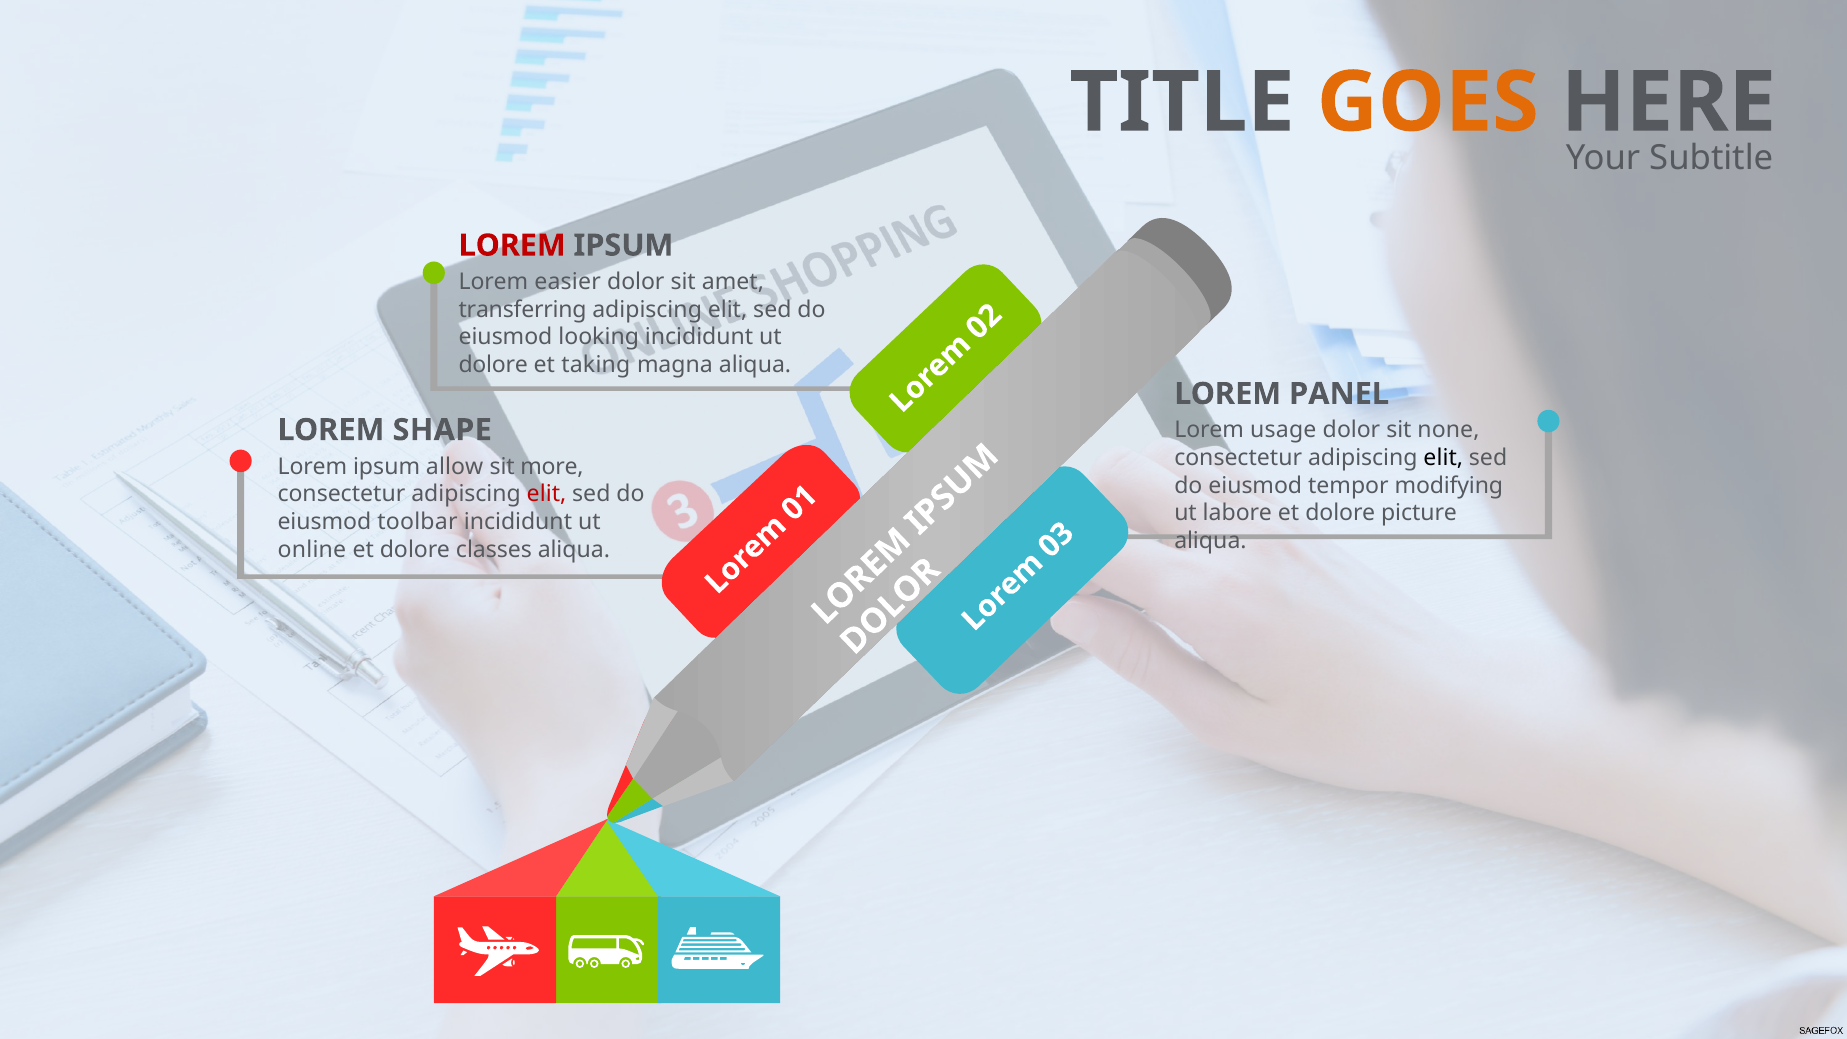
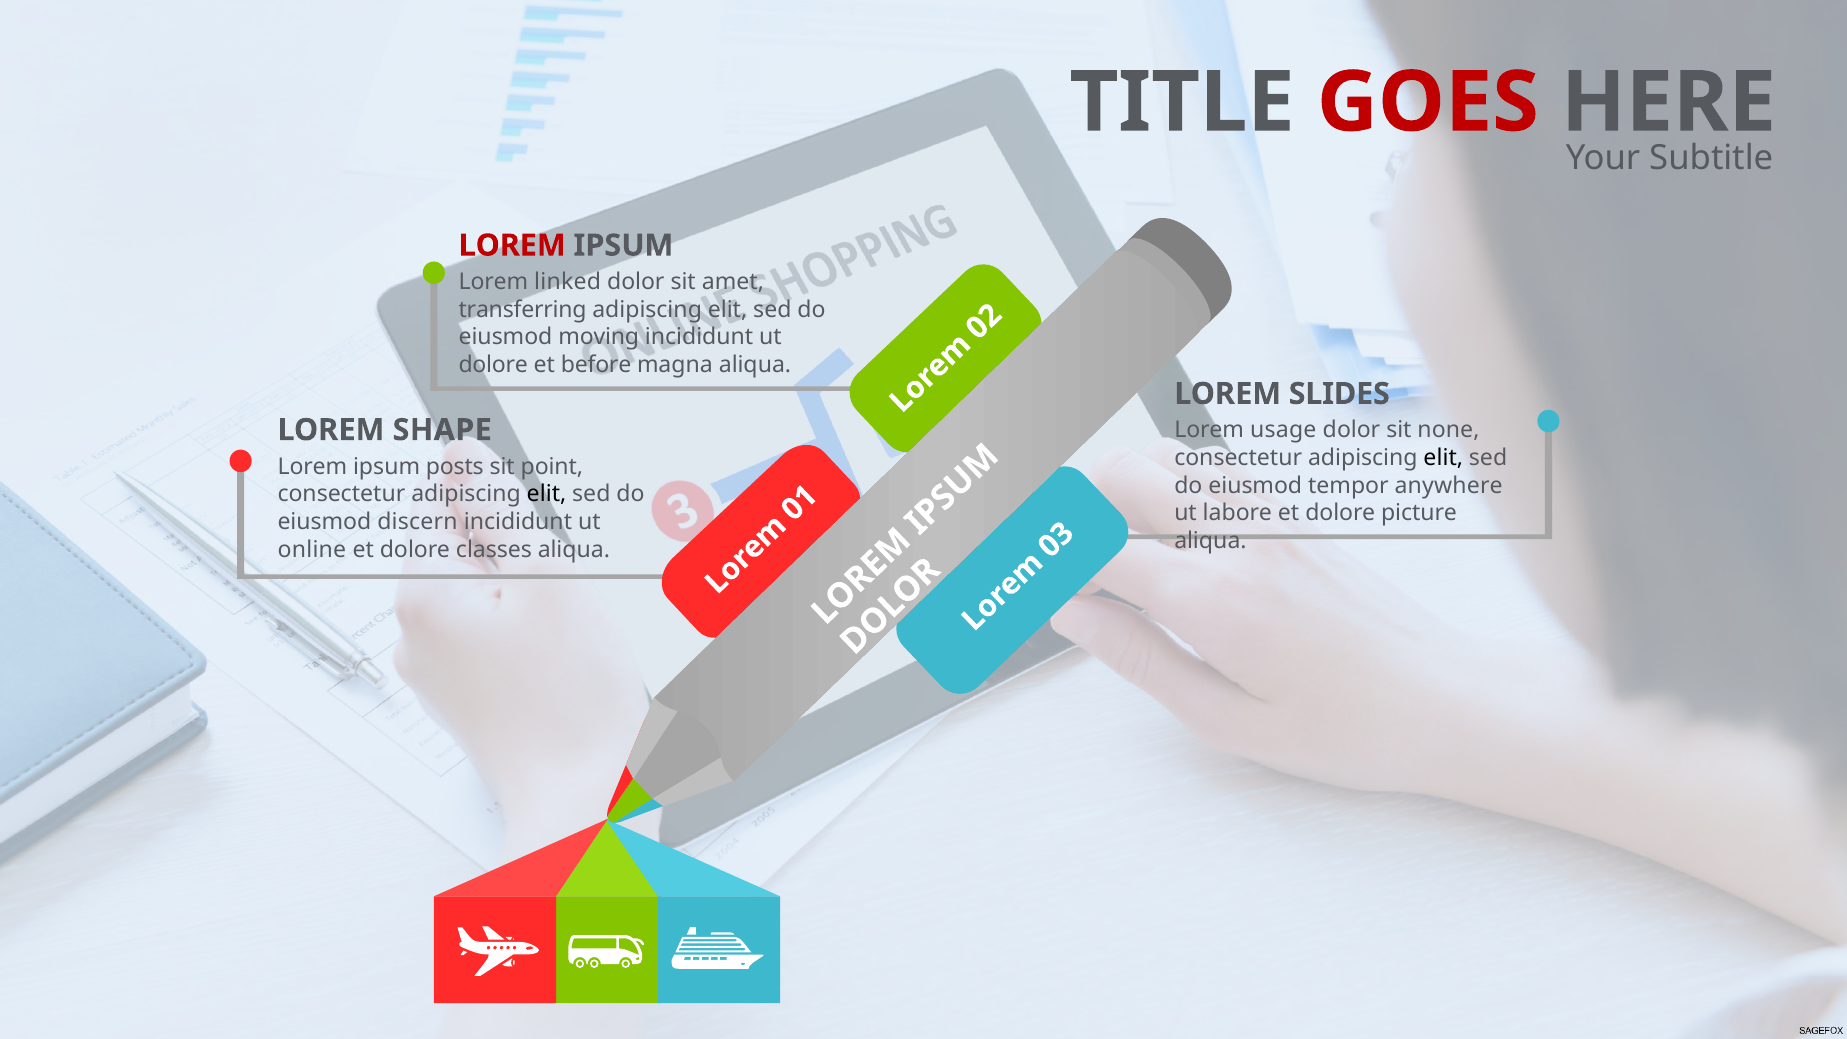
GOES colour: orange -> red
easier: easier -> linked
looking: looking -> moving
taking: taking -> before
PANEL: PANEL -> SLIDES
allow: allow -> posts
more: more -> point
modifying: modifying -> anywhere
elit at (547, 494) colour: red -> black
toolbar: toolbar -> discern
